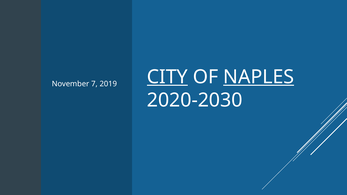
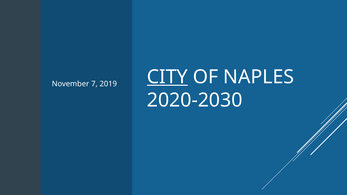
NAPLES underline: present -> none
